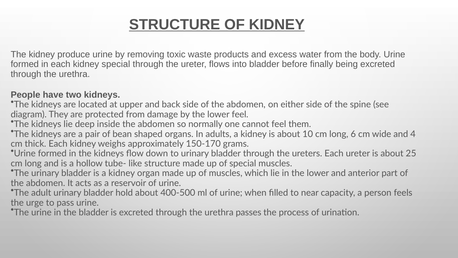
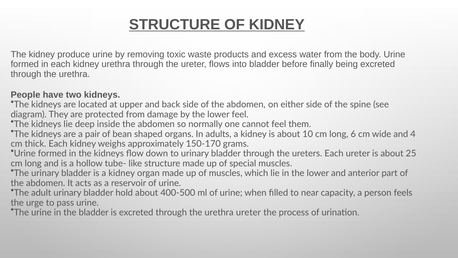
kidney special: special -> urethra
urethra passes: passes -> ureter
